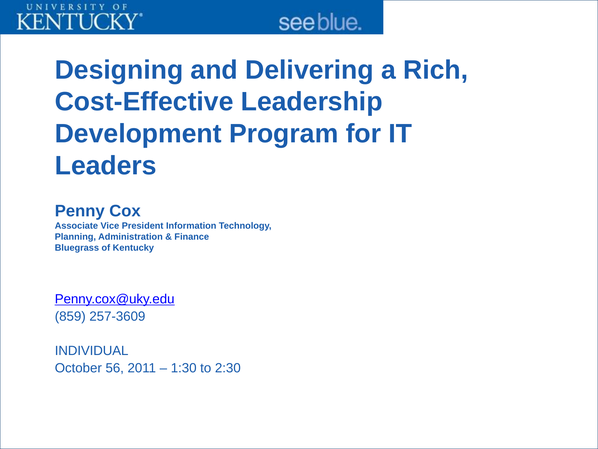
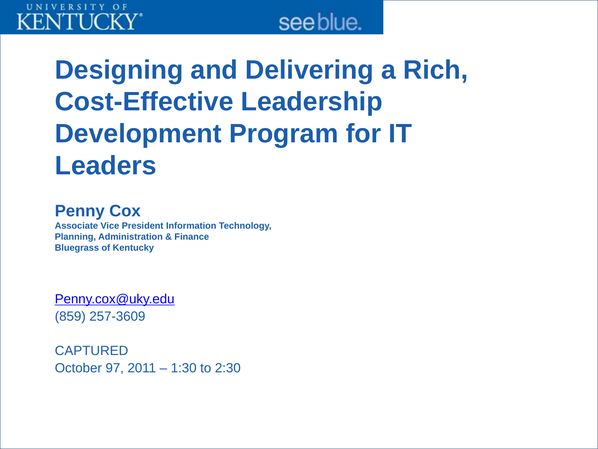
INDIVIDUAL: INDIVIDUAL -> CAPTURED
56: 56 -> 97
